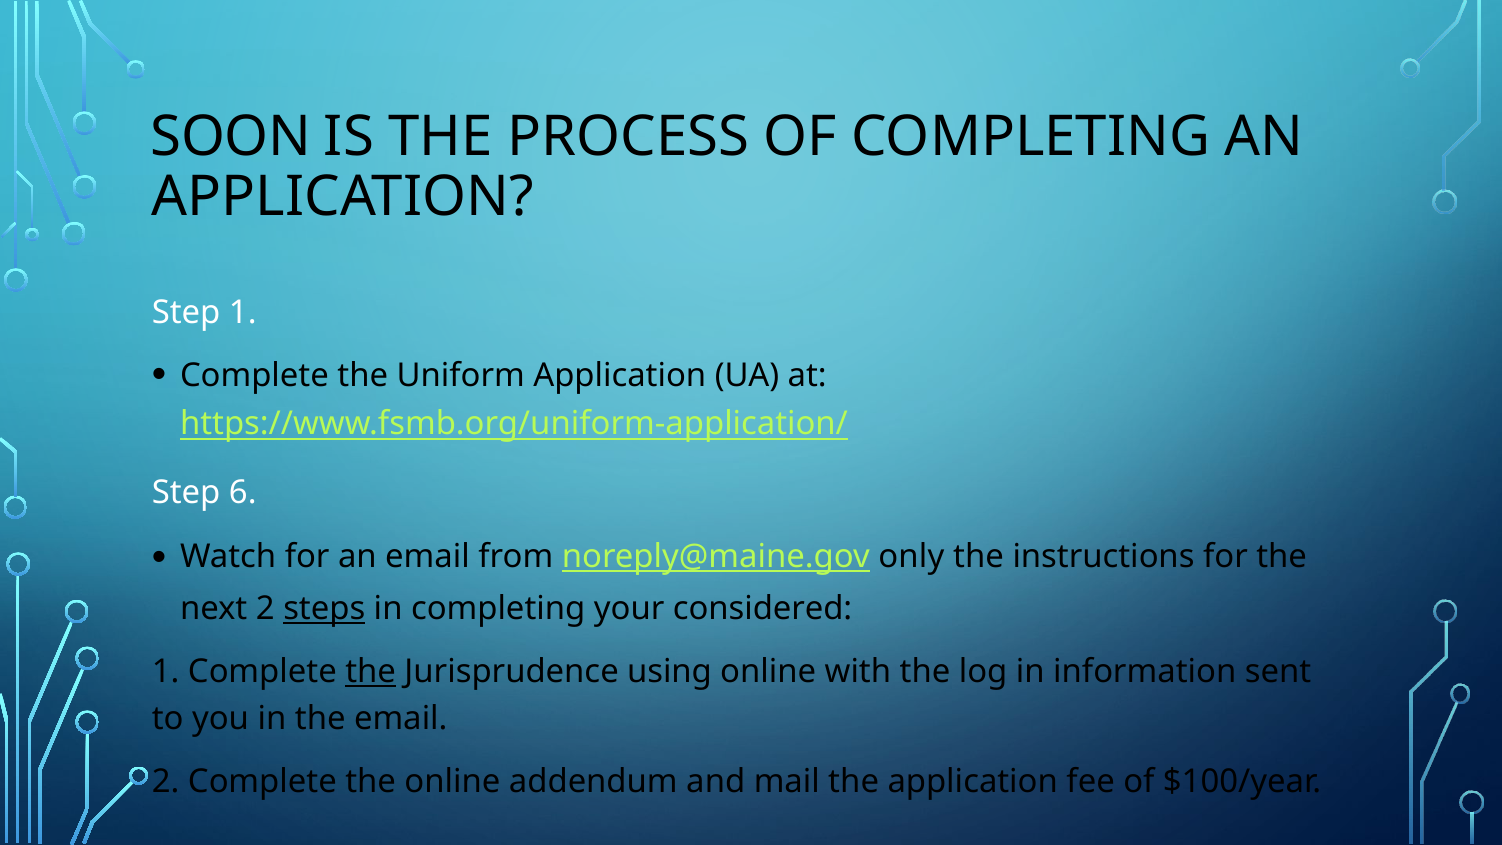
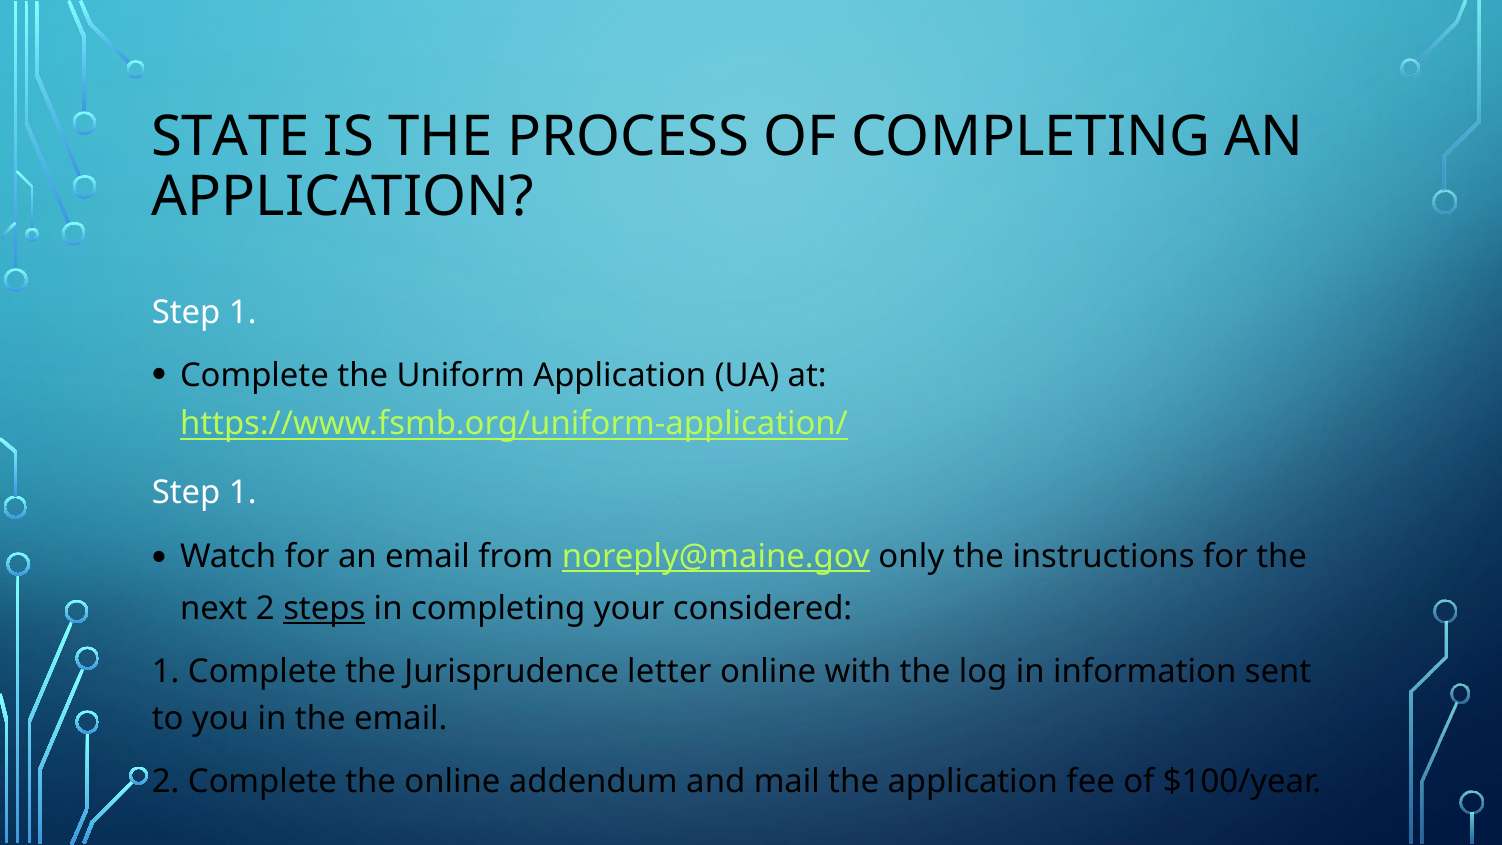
SOON: SOON -> STATE
6 at (243, 492): 6 -> 1
the at (371, 672) underline: present -> none
using: using -> letter
